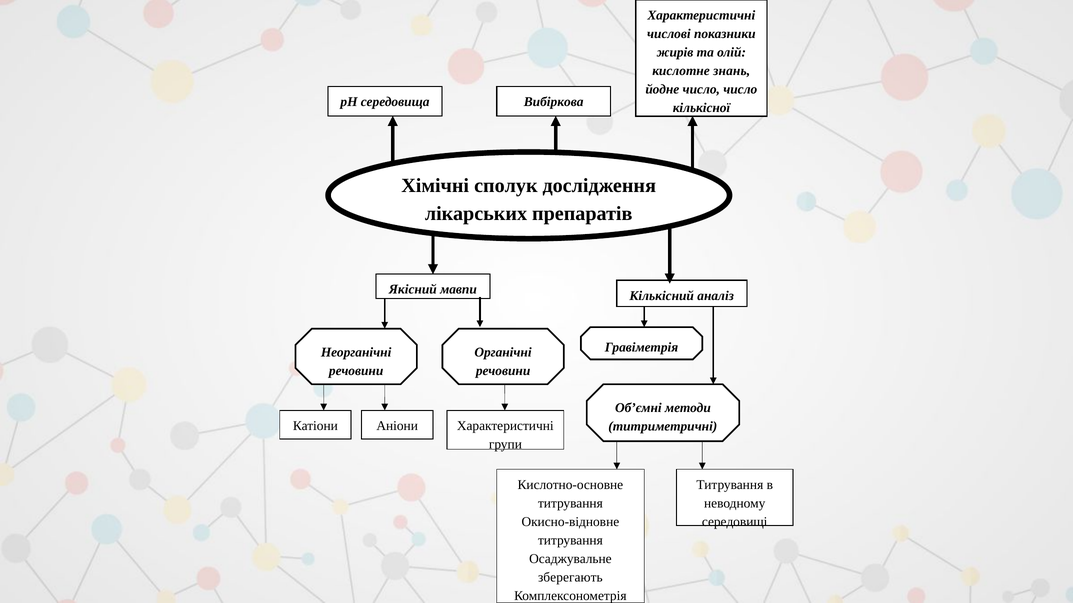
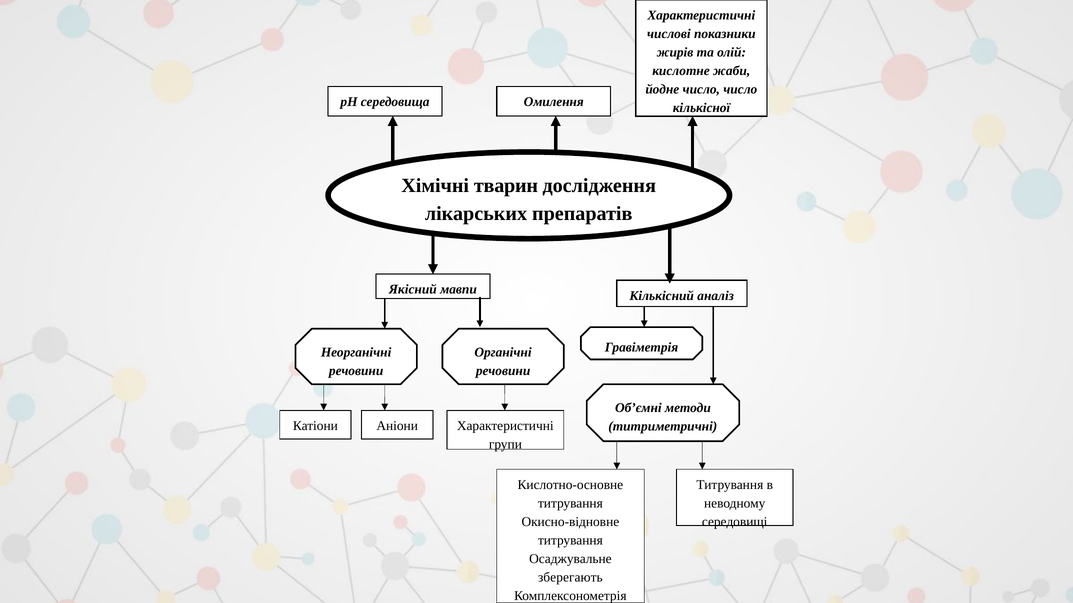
знань: знань -> жаби
Вибіркова: Вибіркова -> Омилення
сполук: сполук -> тварин
